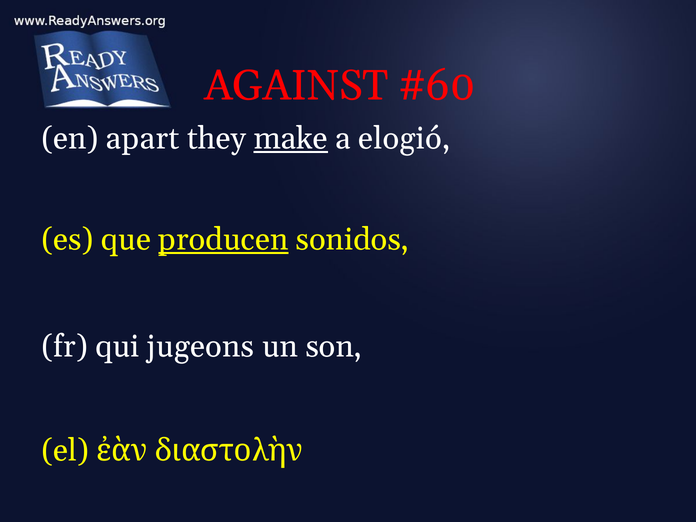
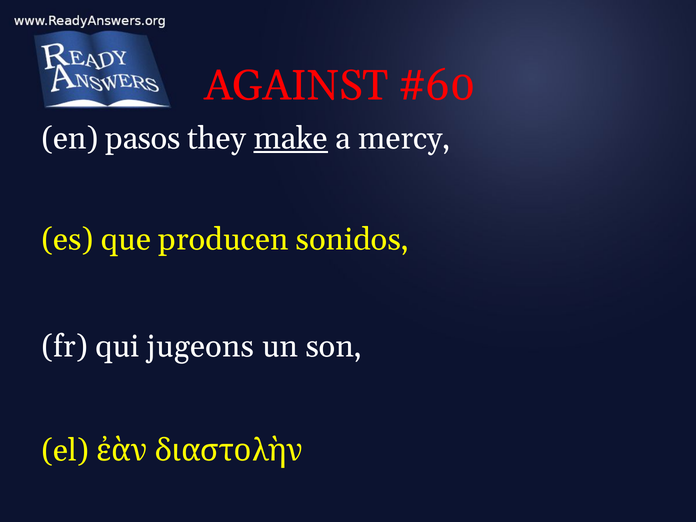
apart: apart -> pasos
elogió: elogió -> mercy
producen underline: present -> none
